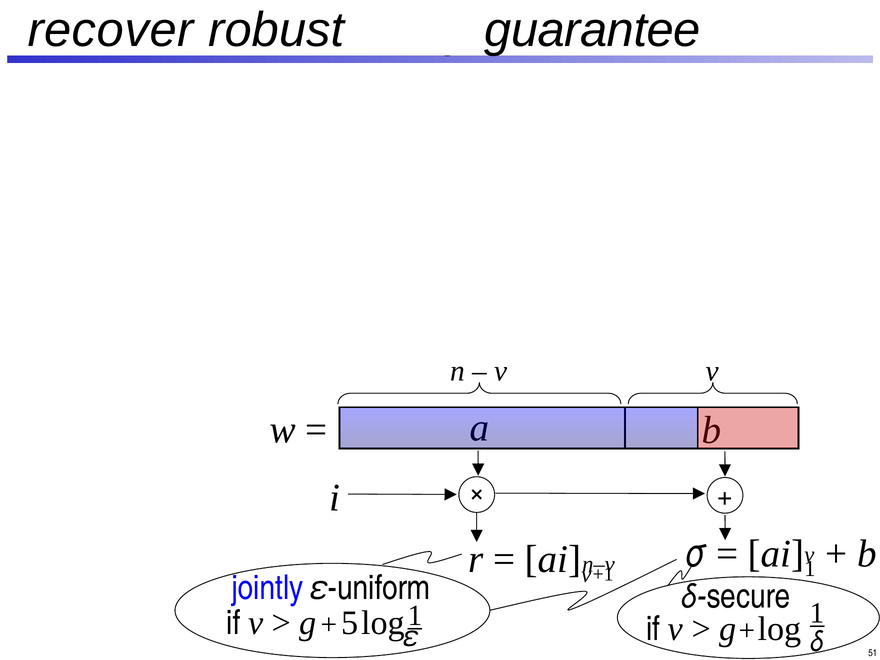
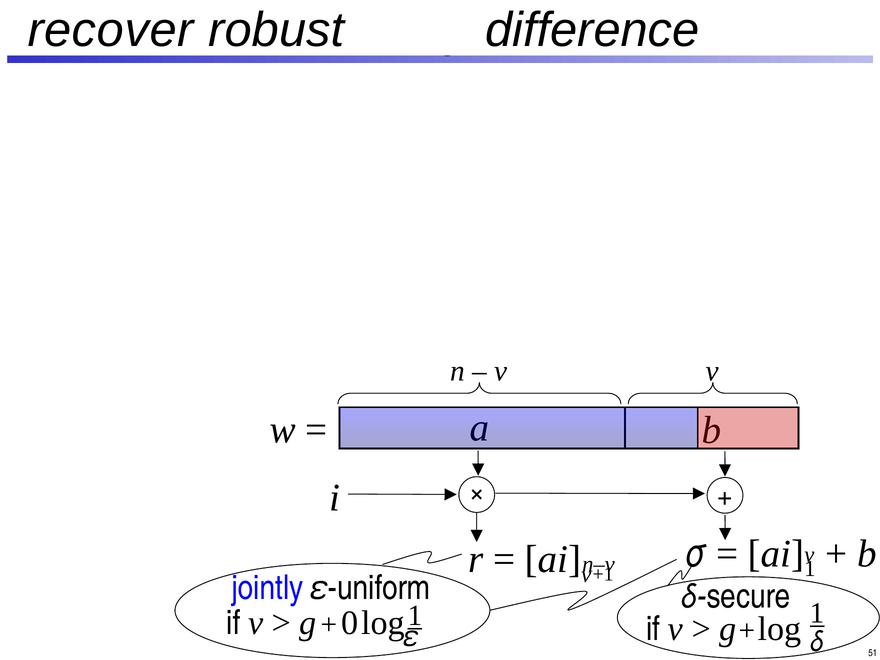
guarantee: guarantee -> difference
5: 5 -> 0
